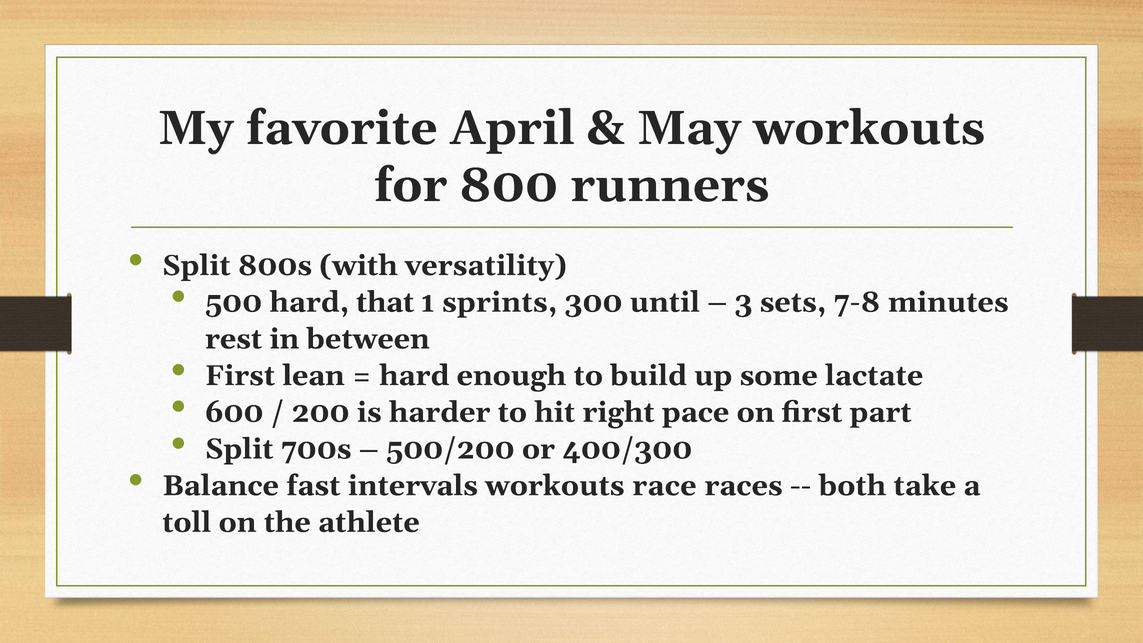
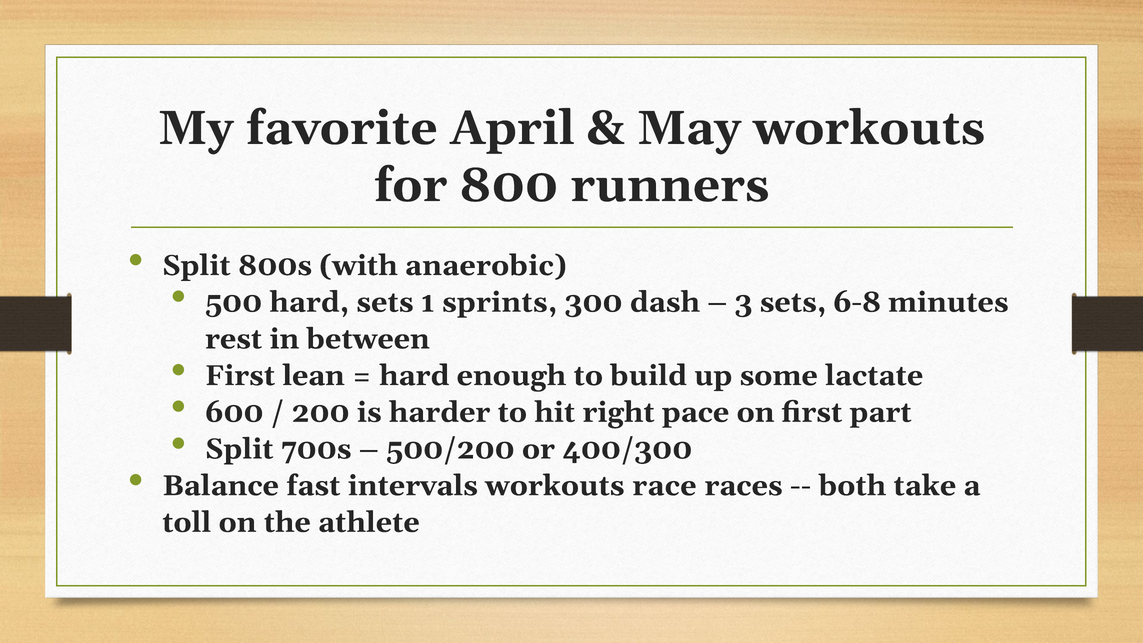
versatility: versatility -> anaerobic
hard that: that -> sets
until: until -> dash
7-8: 7-8 -> 6-8
